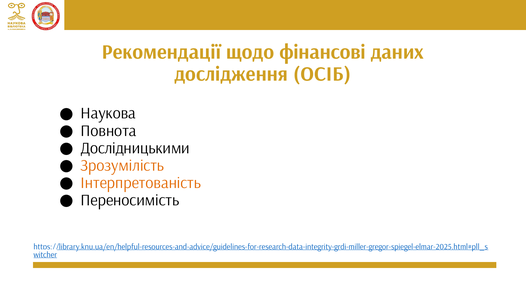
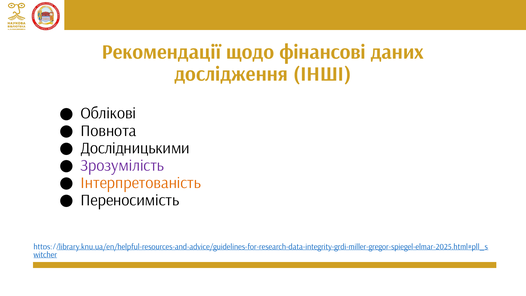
ОСІБ: ОСІБ -> ІНШІ
Наукова: Наукова -> Облікові
Зрозумілість colour: orange -> purple
